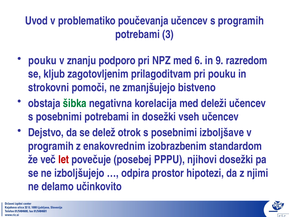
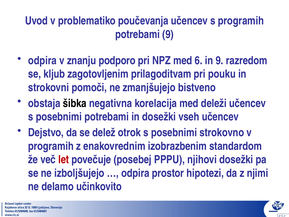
potrebami 3: 3 -> 9
pouku at (42, 60): pouku -> odpira
šibka colour: green -> black
izboljšave: izboljšave -> strokovno
